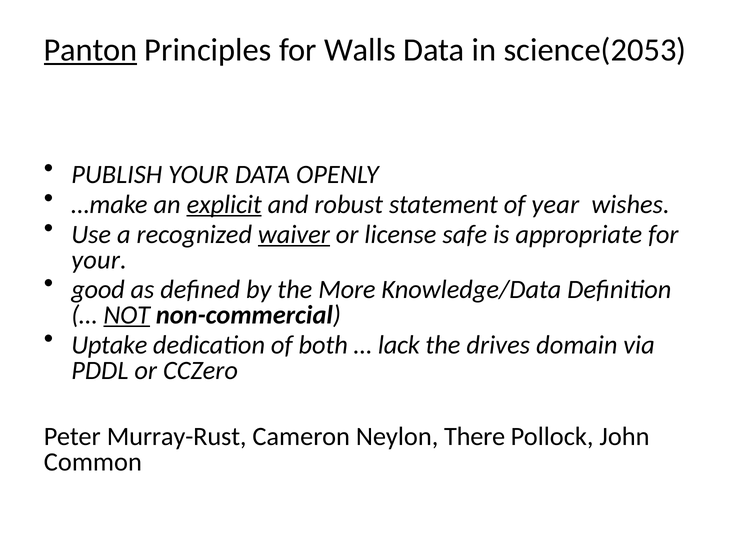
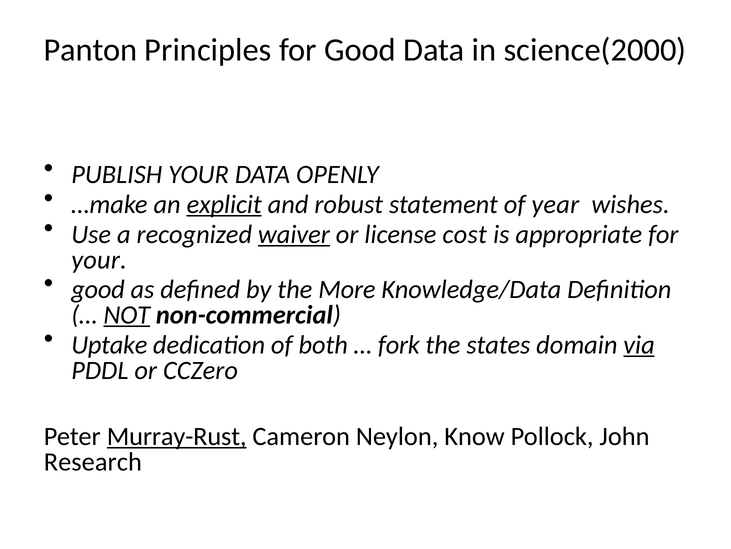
Panton underline: present -> none
for Walls: Walls -> Good
science(2053: science(2053 -> science(2000
safe: safe -> cost
lack: lack -> fork
drives: drives -> states
via underline: none -> present
Murray-Rust underline: none -> present
There: There -> Know
Common: Common -> Research
